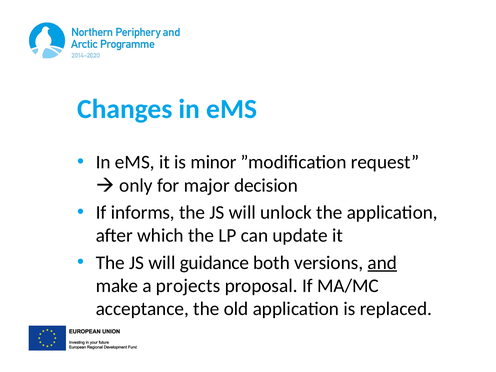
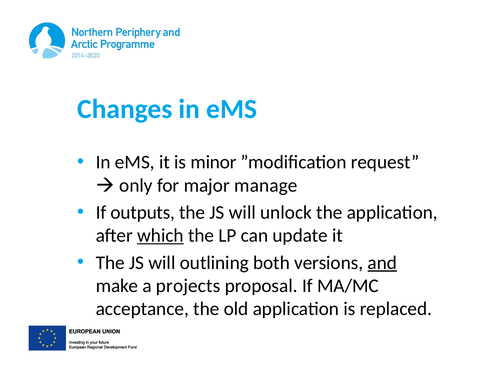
decision: decision -> manage
informs: informs -> outputs
which underline: none -> present
guidance: guidance -> outlining
